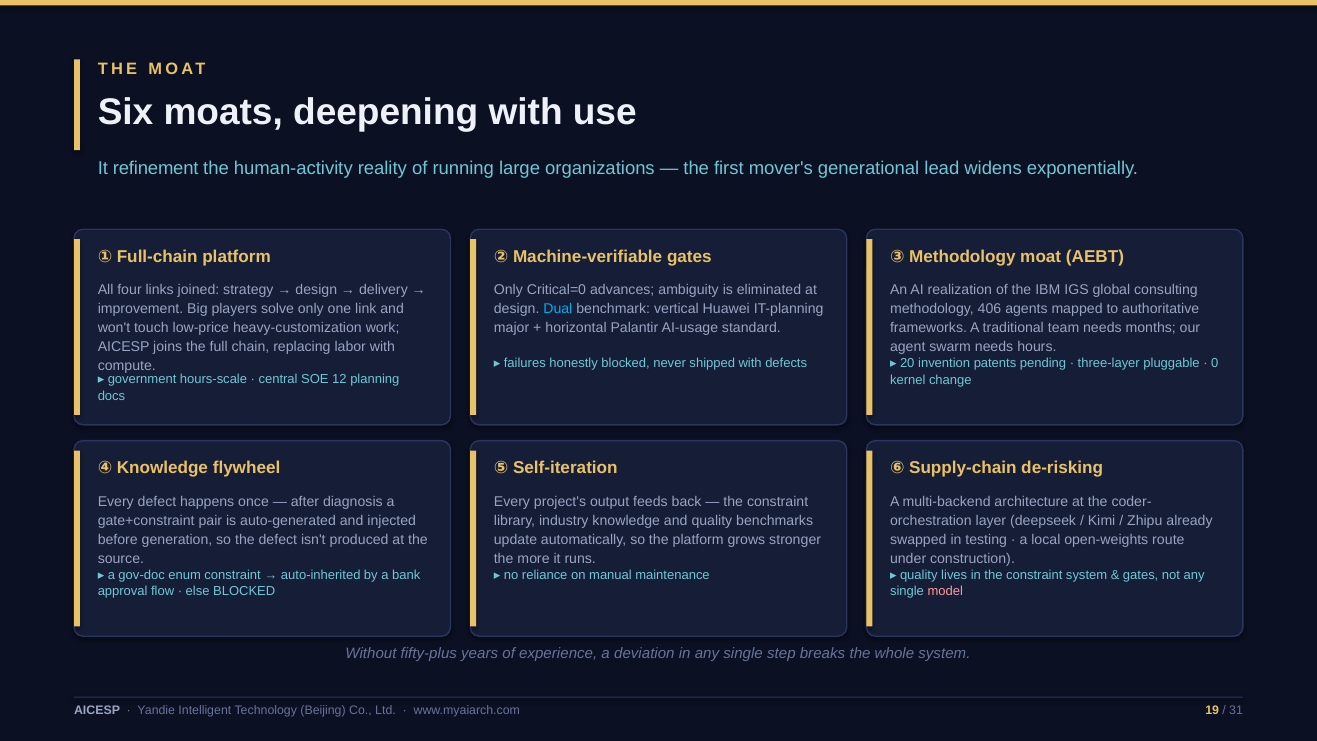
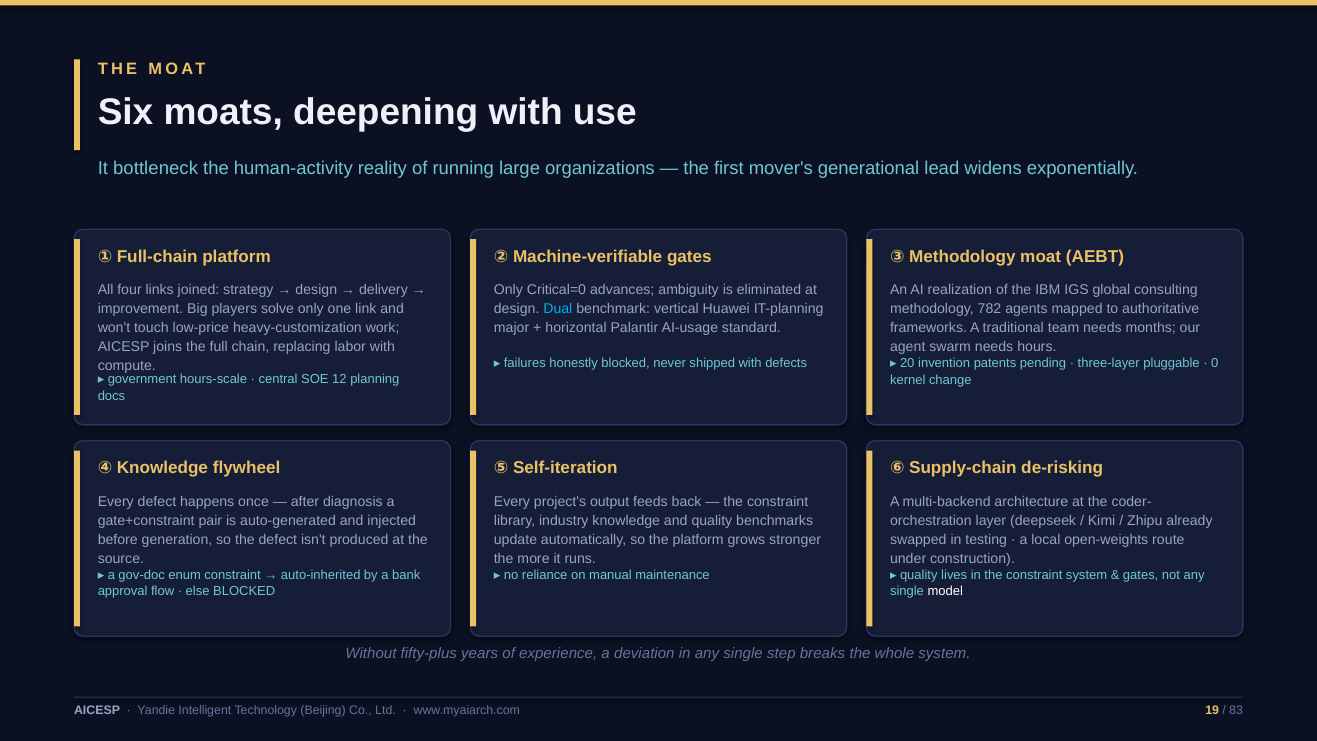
refinement: refinement -> bottleneck
406: 406 -> 782
model colour: pink -> white
31: 31 -> 83
